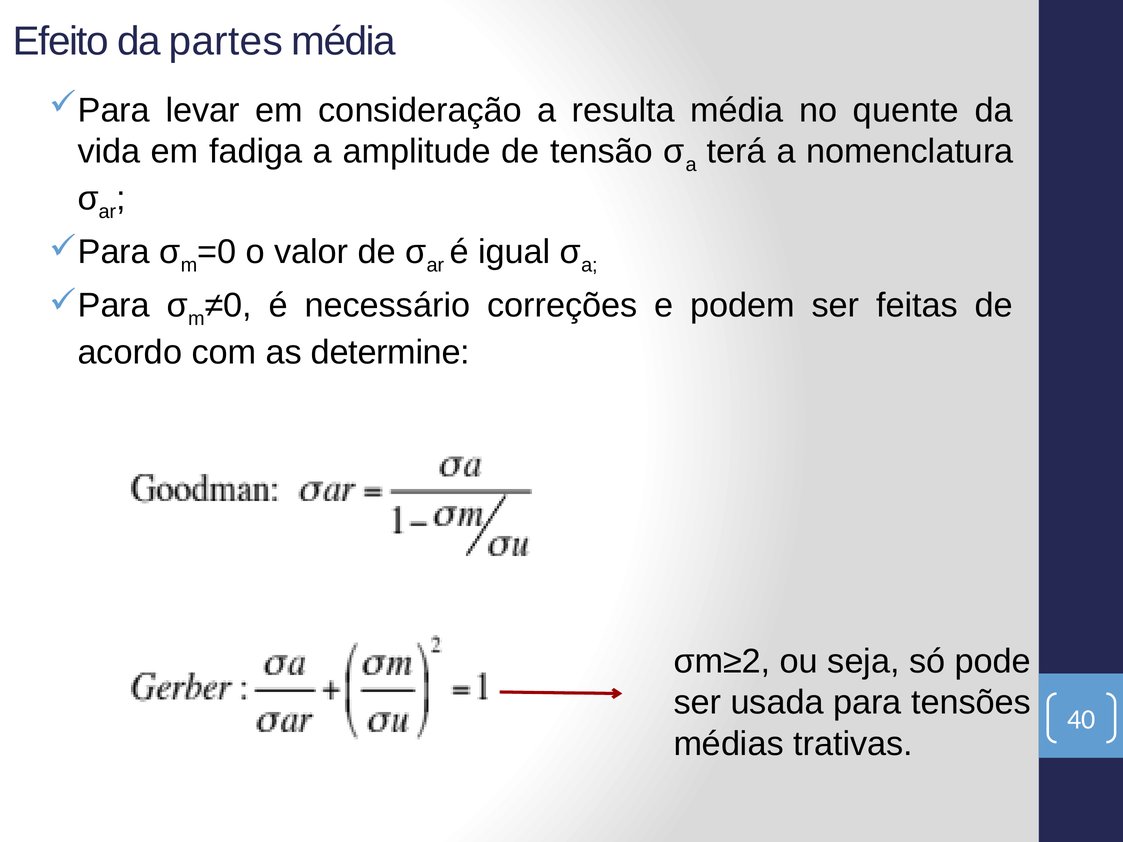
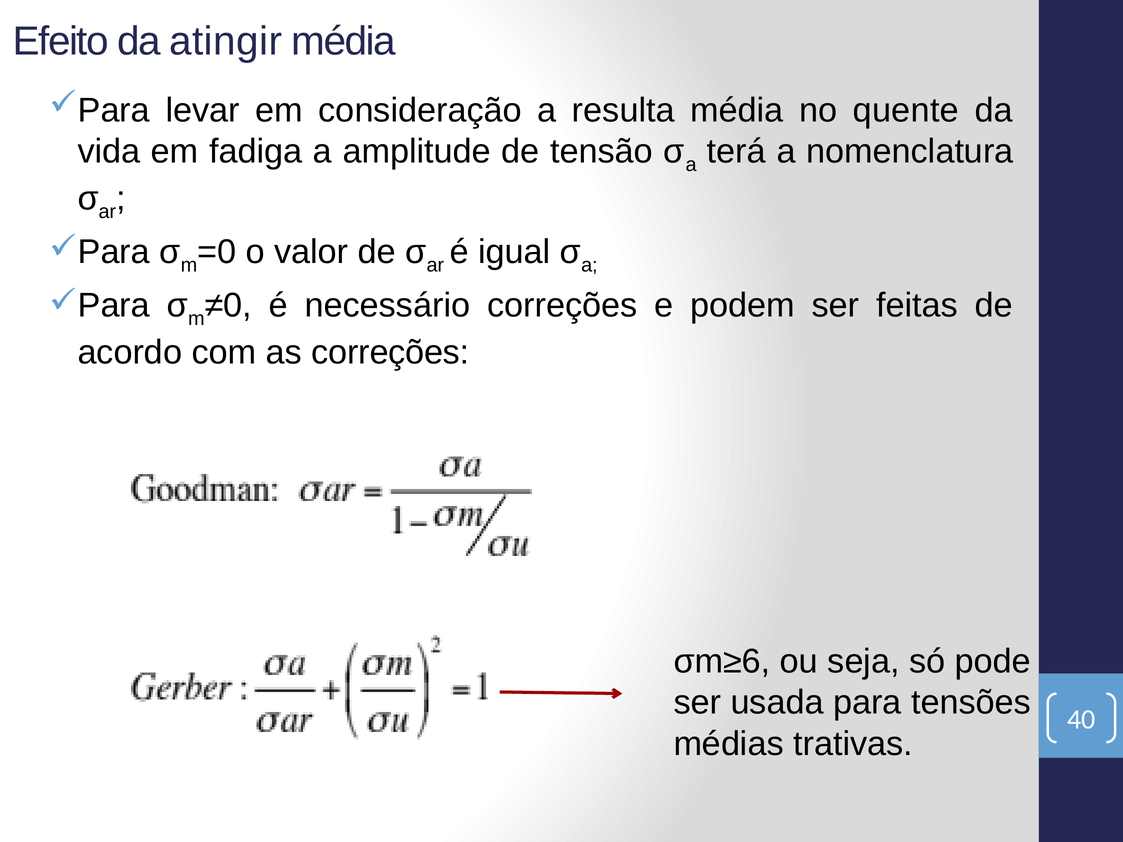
partes: partes -> atingir
as determine: determine -> correções
σm≥2: σm≥2 -> σm≥6
